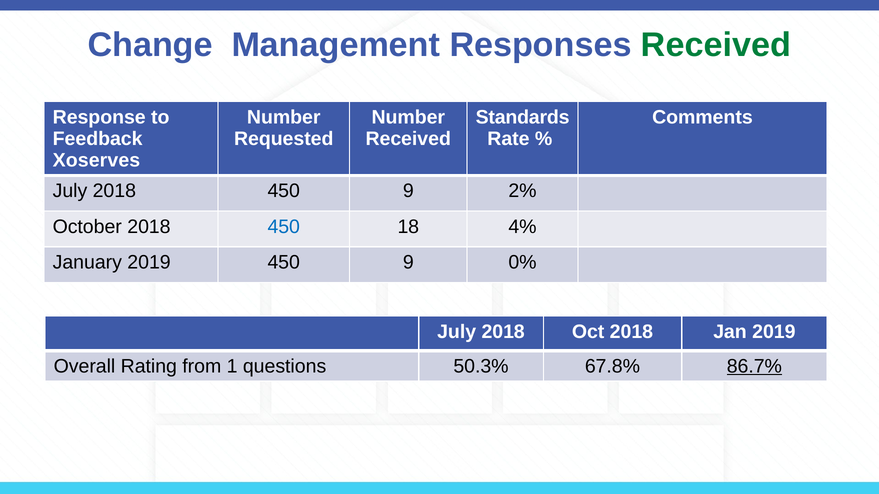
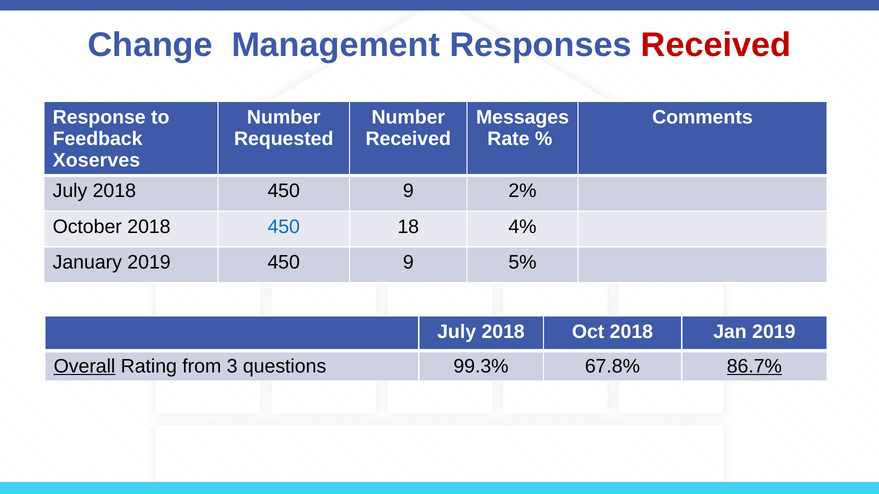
Received at (716, 45) colour: green -> red
Standards: Standards -> Messages
0%: 0% -> 5%
Overall underline: none -> present
1: 1 -> 3
50.3%: 50.3% -> 99.3%
